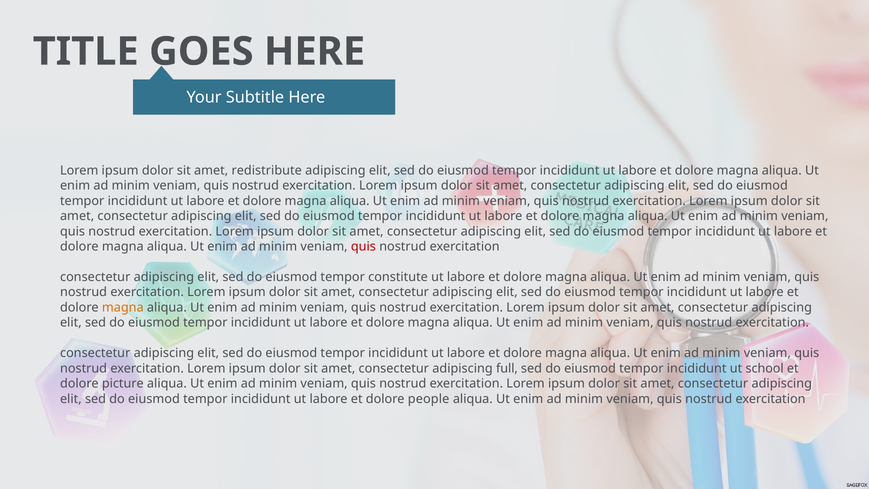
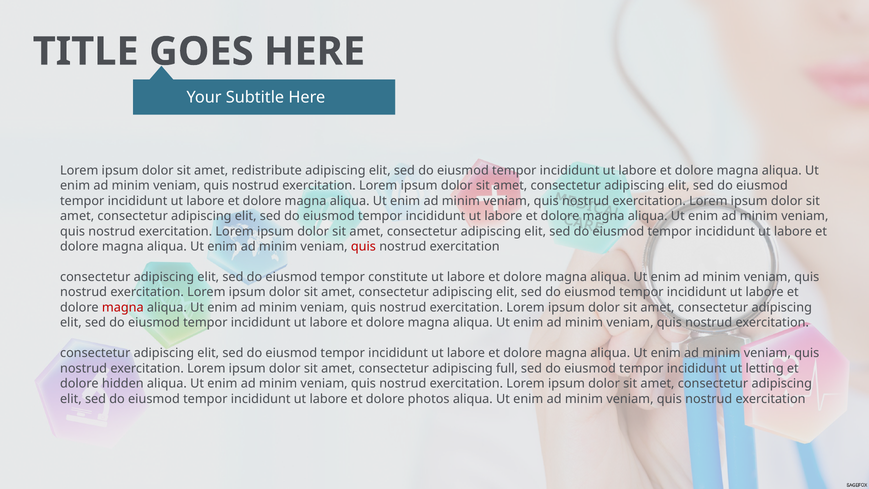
magna at (123, 307) colour: orange -> red
school: school -> letting
picture: picture -> hidden
people: people -> photos
